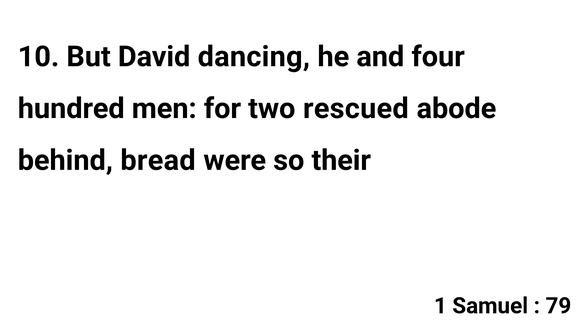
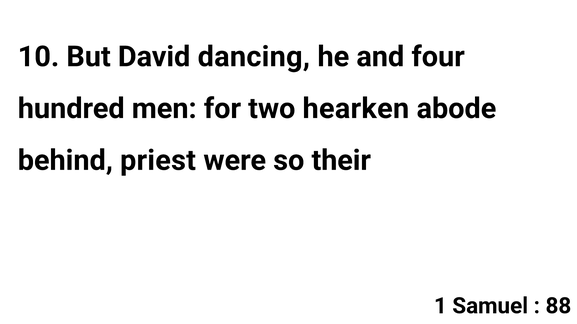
rescued: rescued -> hearken
bread: bread -> priest
79: 79 -> 88
